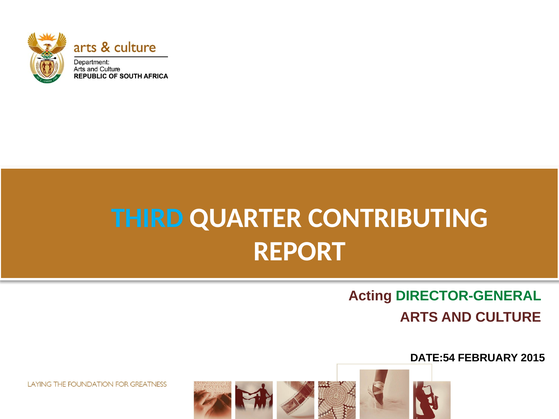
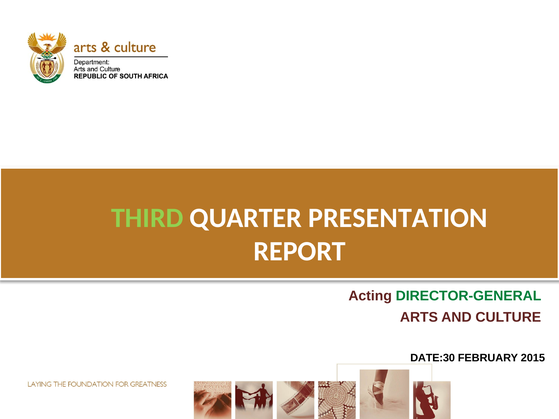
THIRD colour: light blue -> light green
CONTRIBUTING: CONTRIBUTING -> PRESENTATION
DATE:54: DATE:54 -> DATE:30
